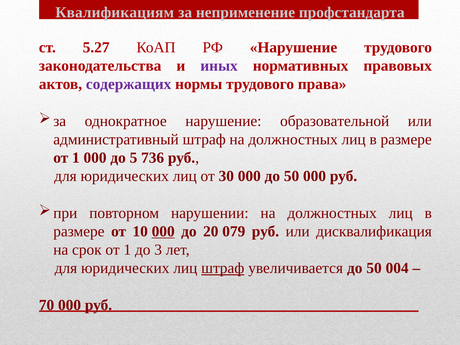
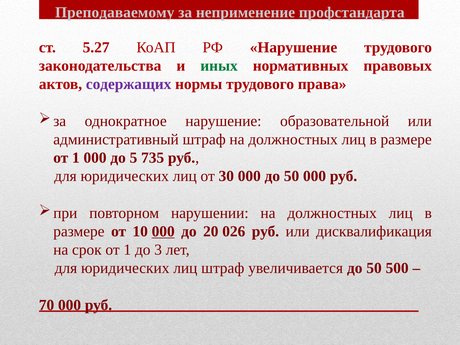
Квалификациям: Квалификациям -> Преподаваемому
иных colour: purple -> green
736: 736 -> 735
079: 079 -> 026
штраф at (223, 268) underline: present -> none
004: 004 -> 500
